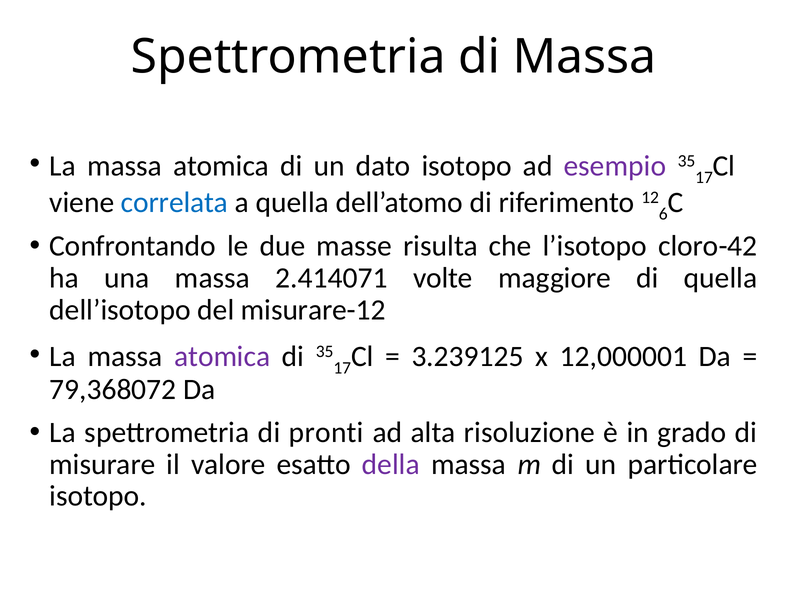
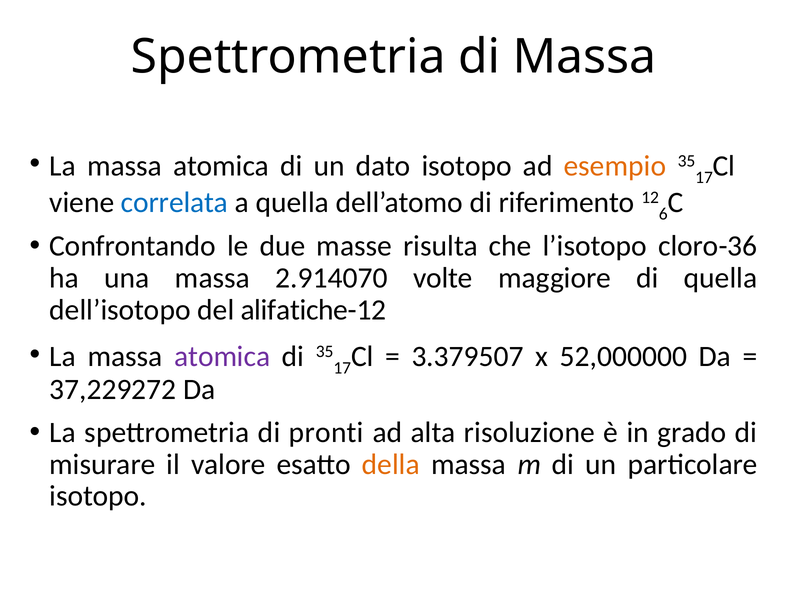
esempio colour: purple -> orange
cloro-42: cloro-42 -> cloro-36
2.414071: 2.414071 -> 2.914070
misurare-12: misurare-12 -> alifatiche-12
3.239125: 3.239125 -> 3.379507
12,000001: 12,000001 -> 52,000000
79,368072: 79,368072 -> 37,229272
della colour: purple -> orange
